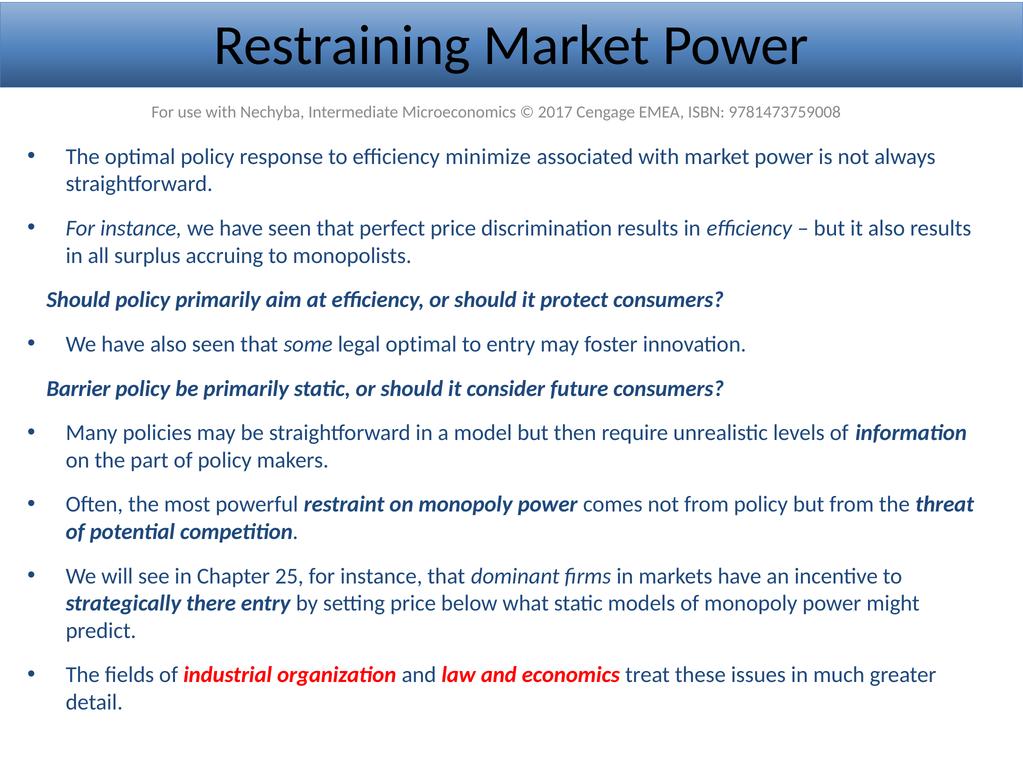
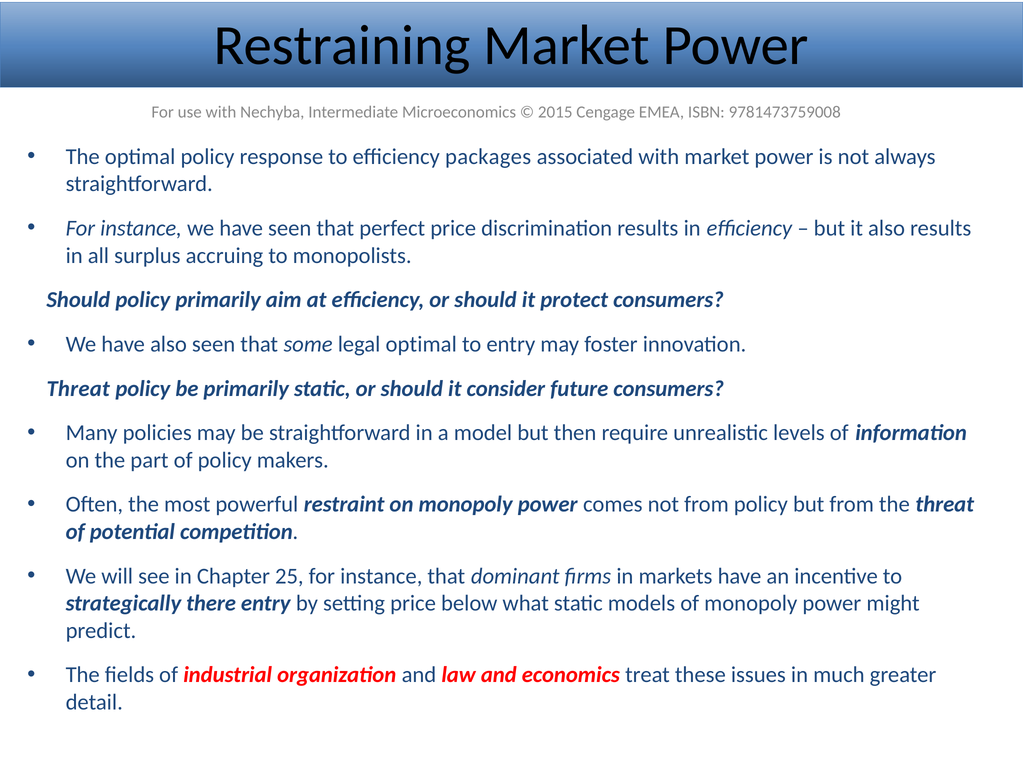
2017: 2017 -> 2015
minimize: minimize -> packages
Barrier at (78, 389): Barrier -> Threat
